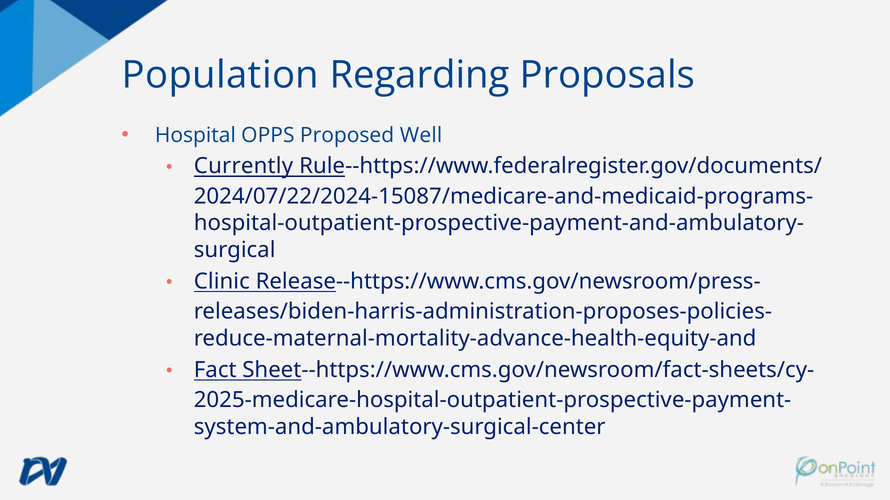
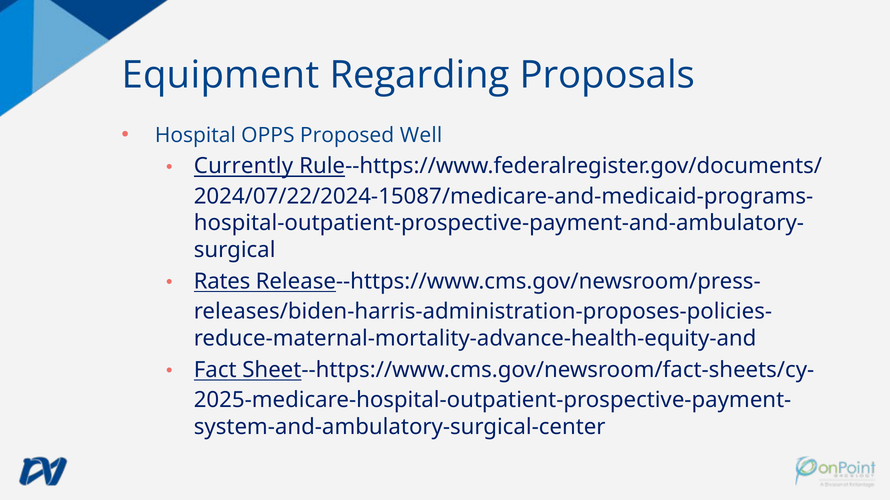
Population: Population -> Equipment
Clinic: Clinic -> Rates
